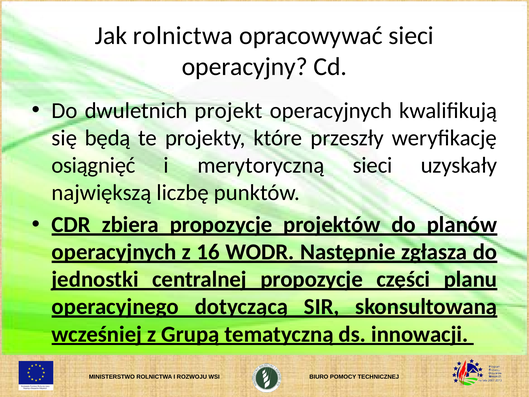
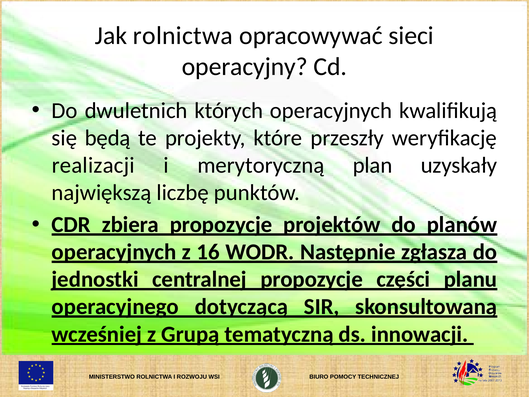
projekt: projekt -> których
osiągnięć: osiągnięć -> realizacji
merytoryczną sieci: sieci -> plan
